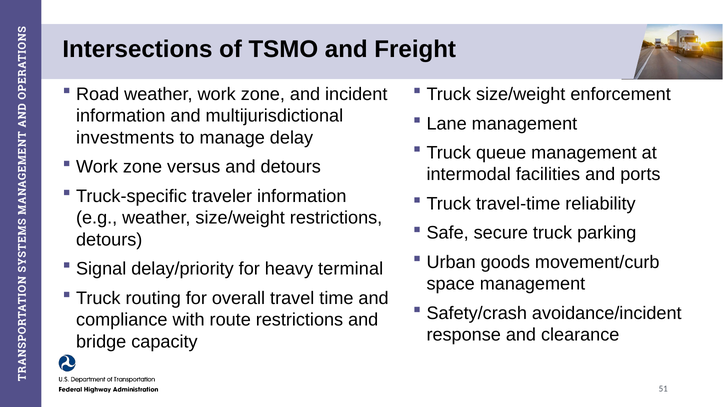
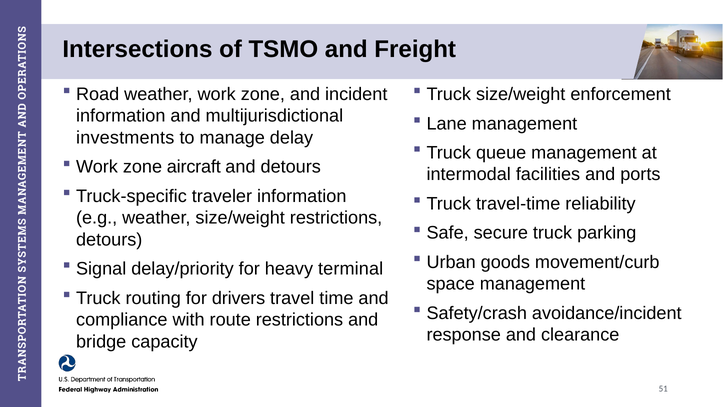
versus: versus -> aircraft
overall: overall -> drivers
